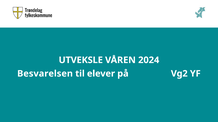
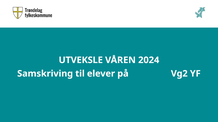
Besvarelsen: Besvarelsen -> Samskriving
